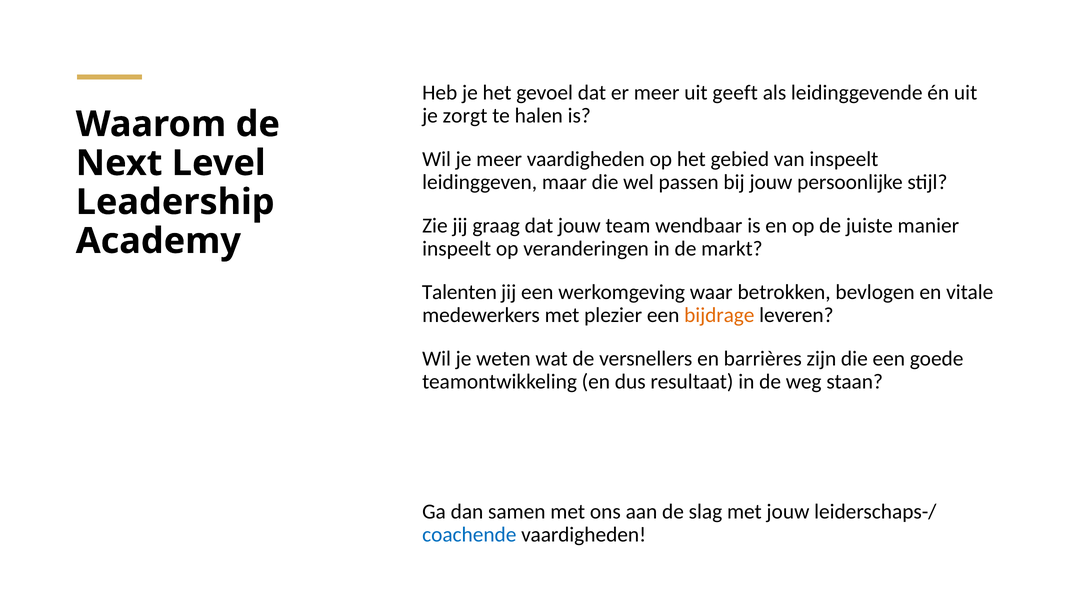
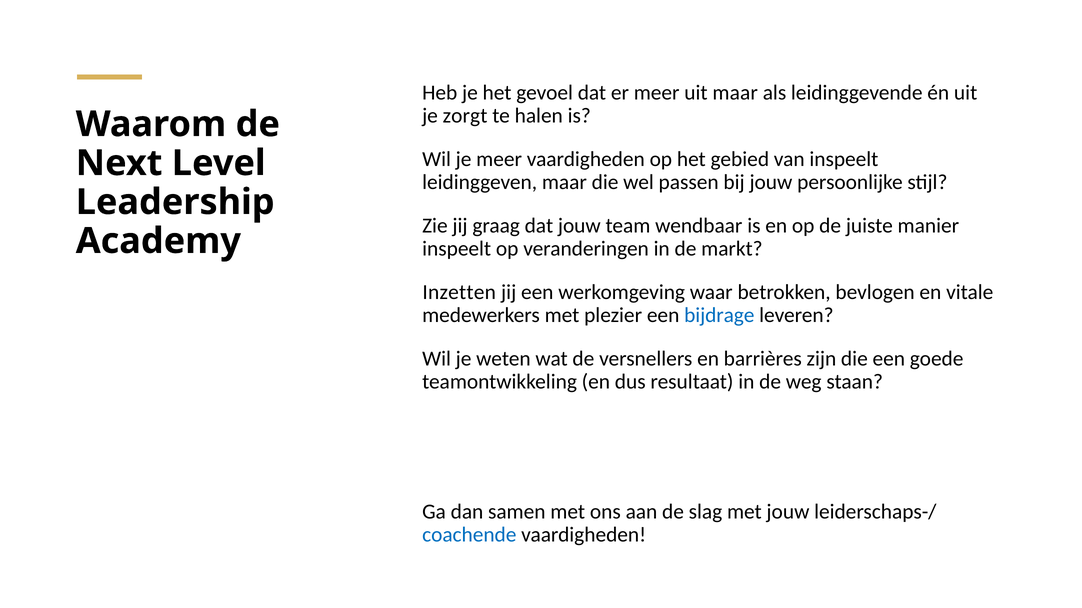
uit geeft: geeft -> maar
Talenten: Talenten -> Inzetten
bijdrage colour: orange -> blue
